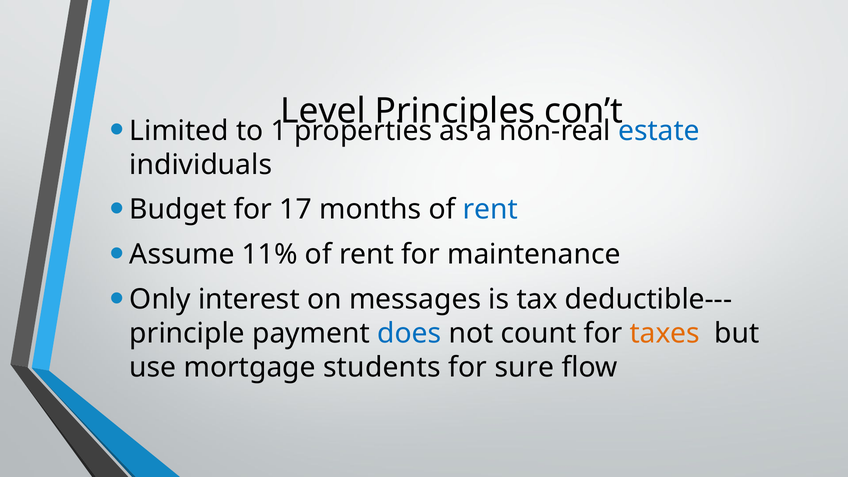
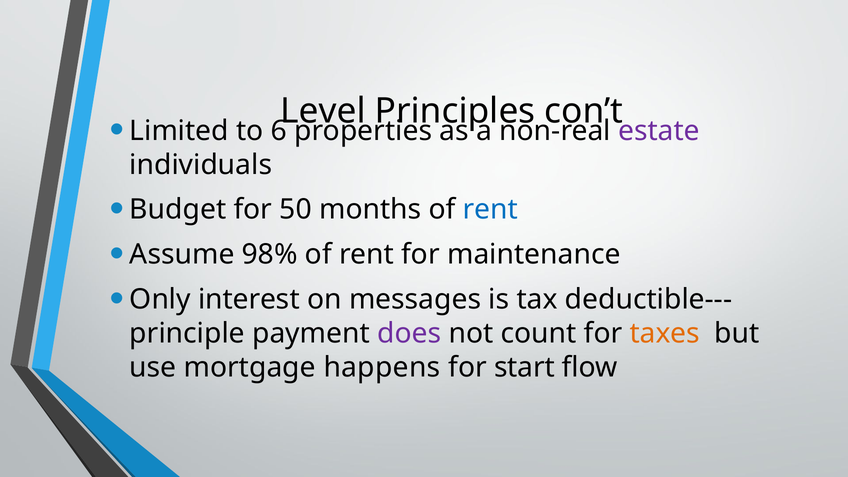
1: 1 -> 6
estate colour: blue -> purple
17: 17 -> 50
11%: 11% -> 98%
does colour: blue -> purple
students: students -> happens
sure: sure -> start
